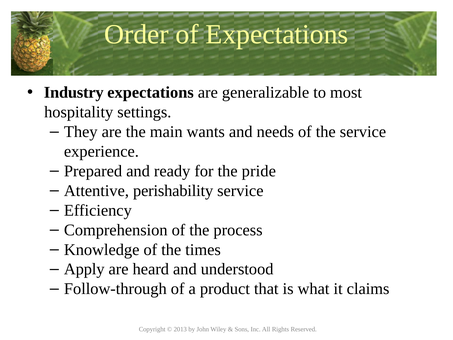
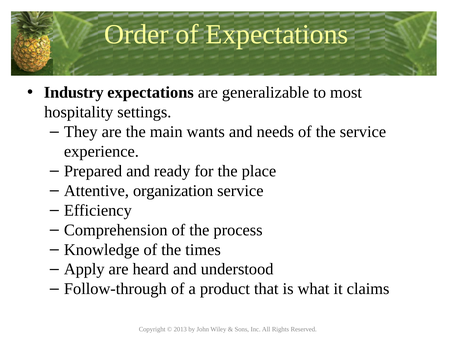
pride: pride -> place
perishability: perishability -> organization
